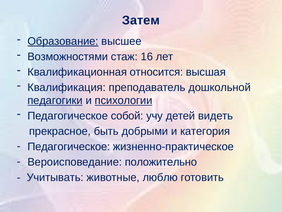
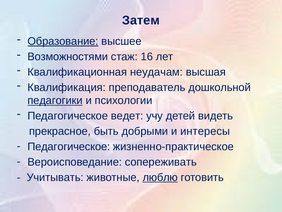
относится: относится -> неудачам
психологии underline: present -> none
собой: собой -> ведет
категория: категория -> интересы
положительно: положительно -> сопереживать
люблю underline: none -> present
